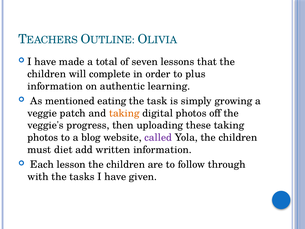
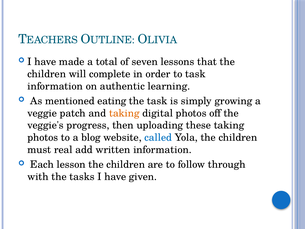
to plus: plus -> task
called colour: purple -> blue
diet: diet -> real
